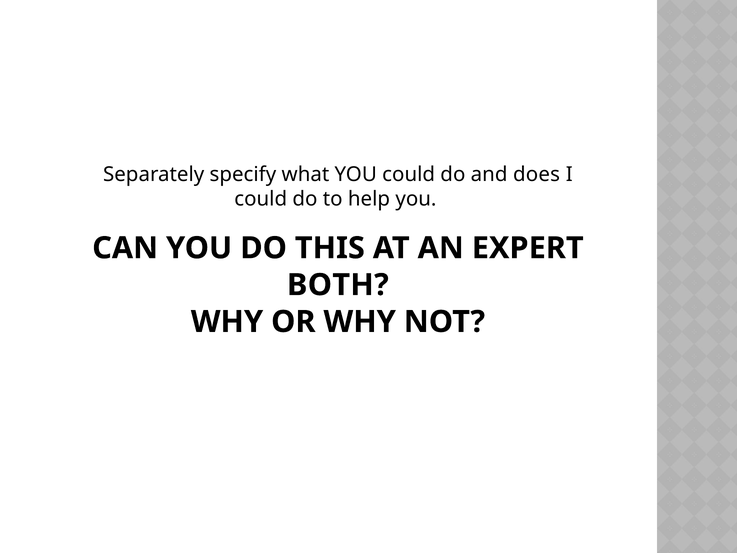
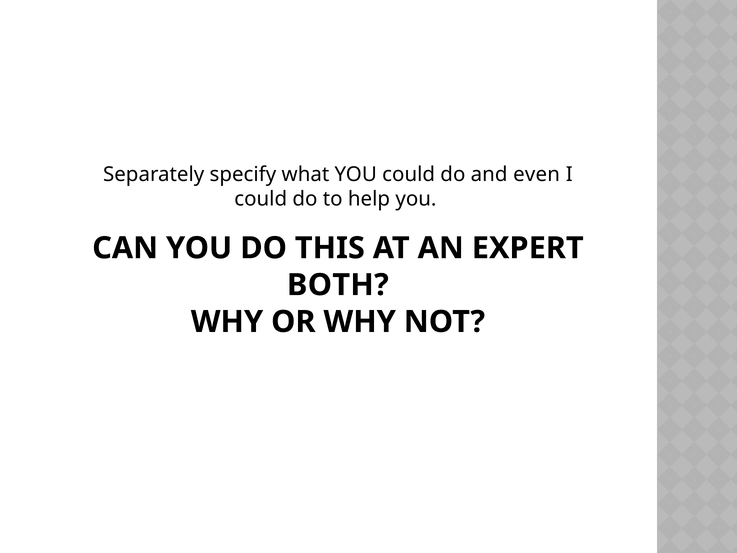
does: does -> even
